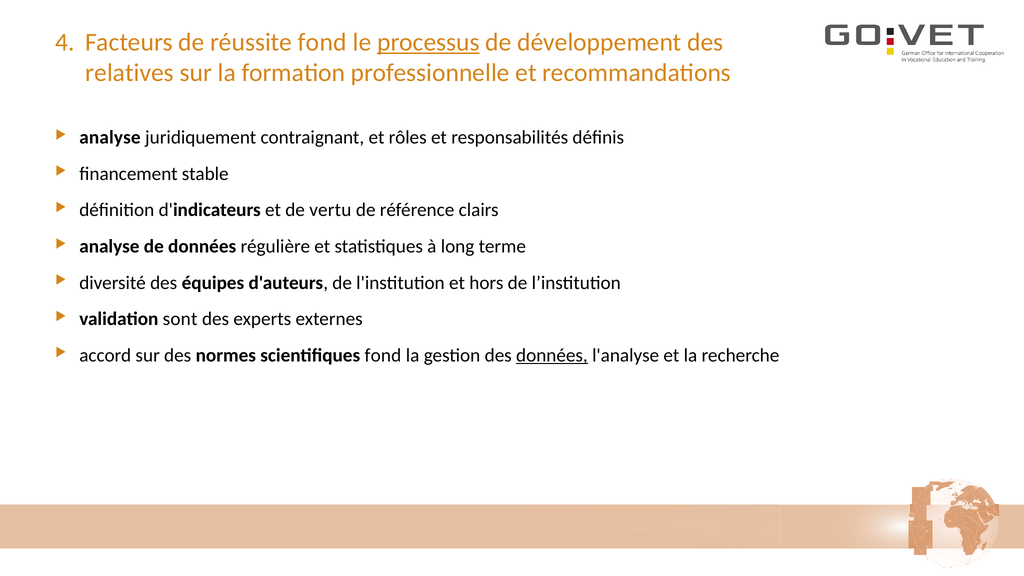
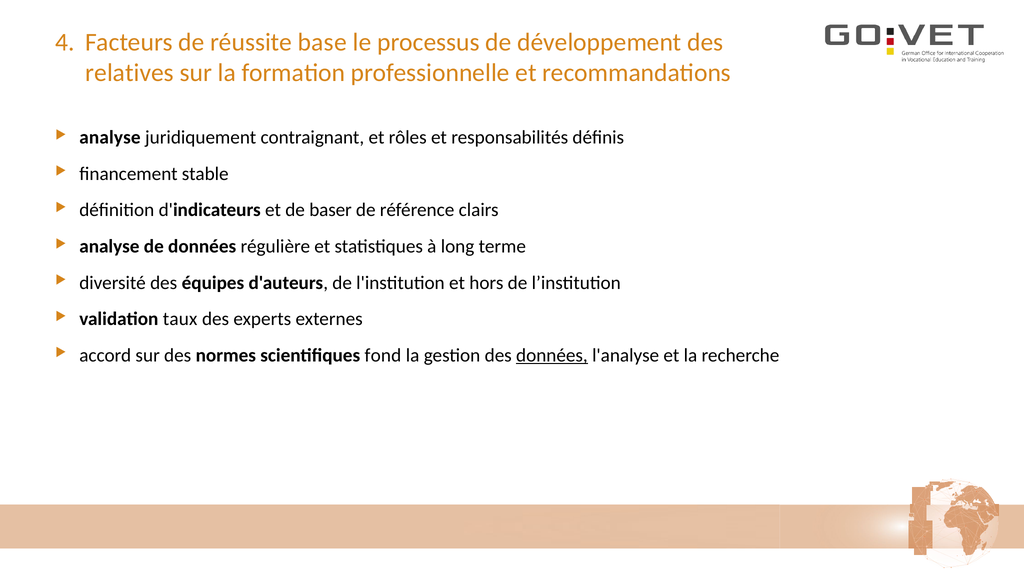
réussite fond: fond -> base
processus underline: present -> none
vertu: vertu -> baser
sont: sont -> taux
